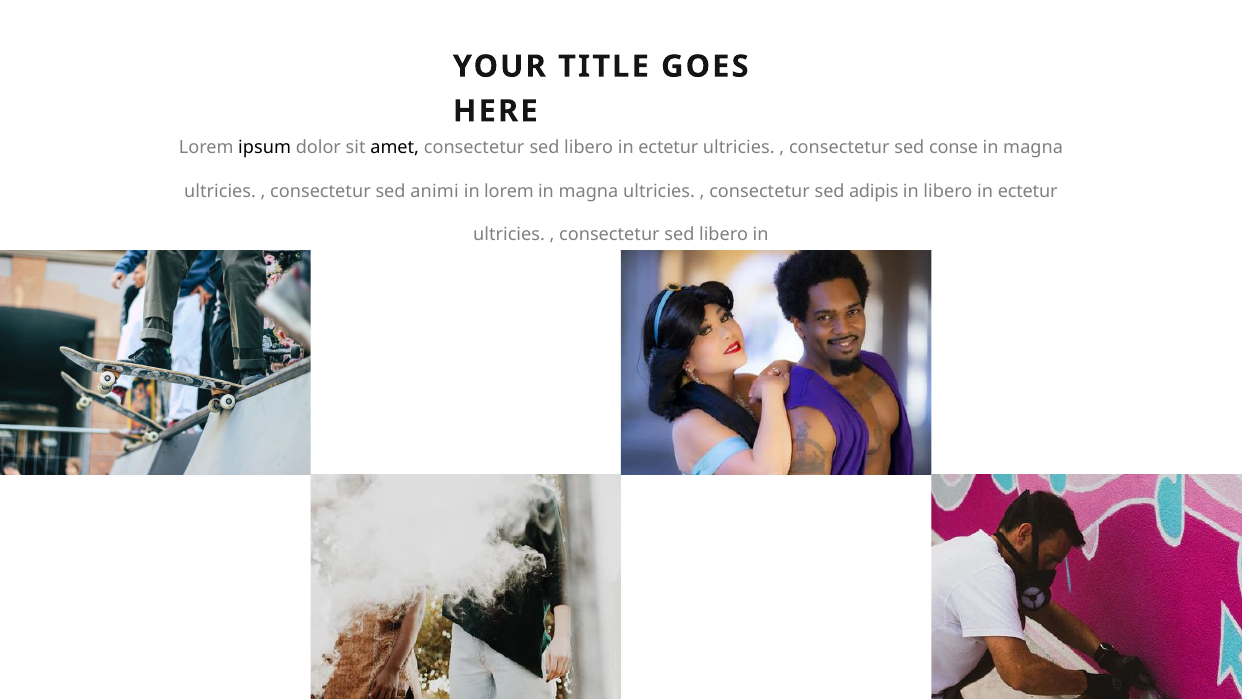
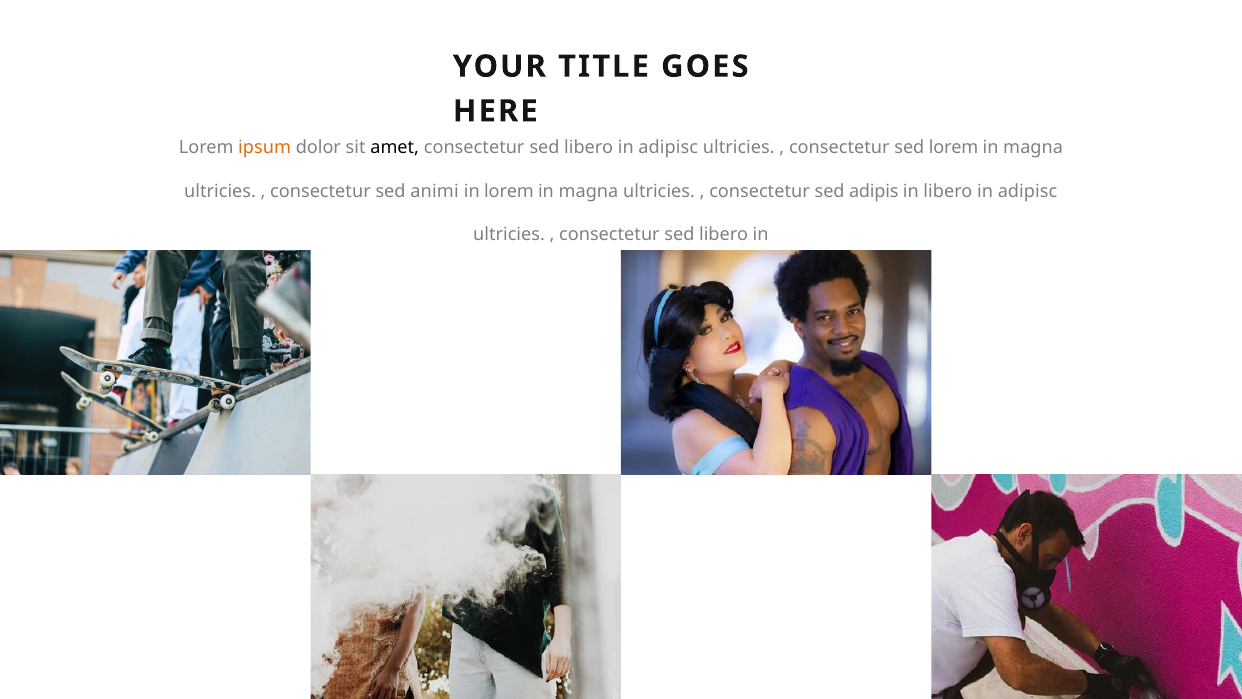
ipsum colour: black -> orange
sed libero in ectetur: ectetur -> adipisc
sed conse: conse -> lorem
in libero in ectetur: ectetur -> adipisc
